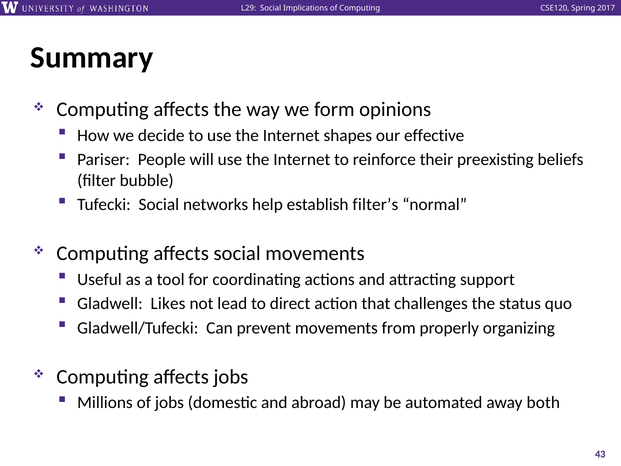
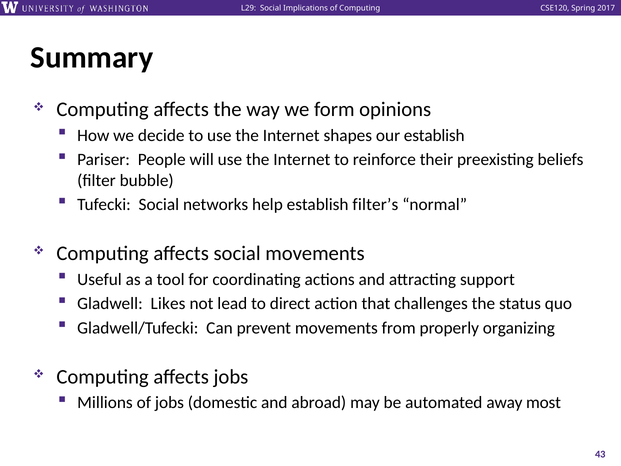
our effective: effective -> establish
both: both -> most
